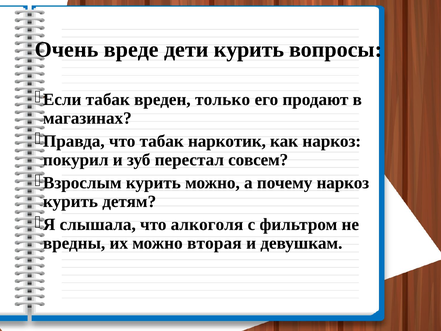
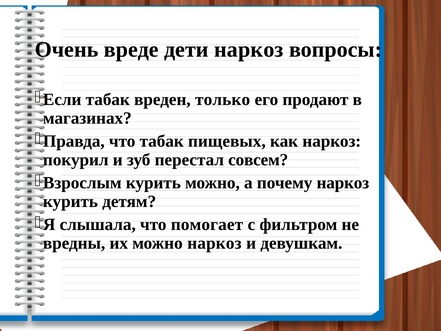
дети курить: курить -> наркоз
наркотик: наркотик -> пищевых
алкоголя: алкоголя -> помогает
можно вторая: вторая -> наркоз
